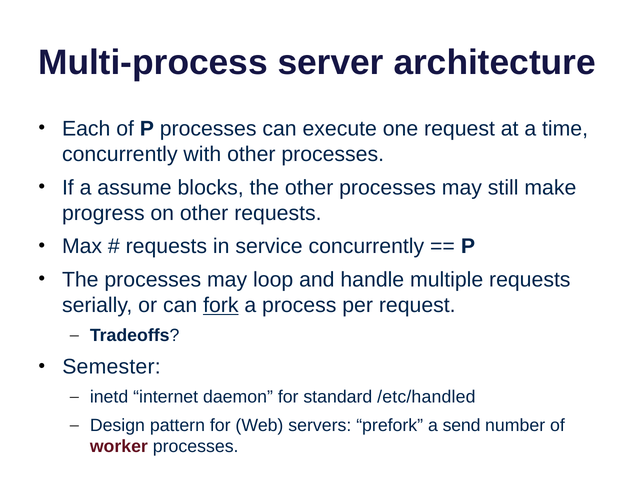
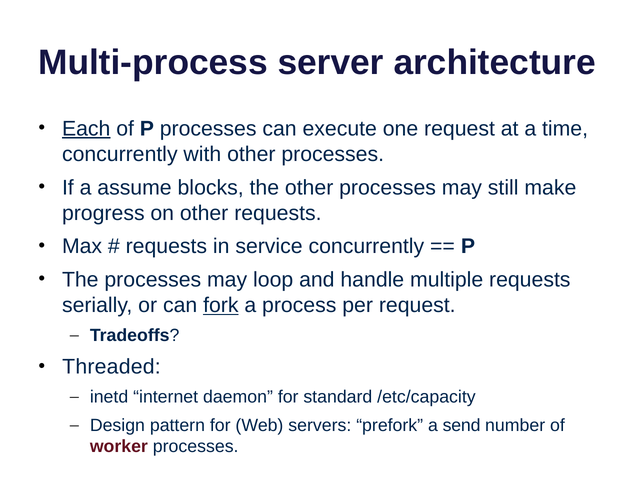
Each underline: none -> present
Semester: Semester -> Threaded
/etc/handled: /etc/handled -> /etc/capacity
